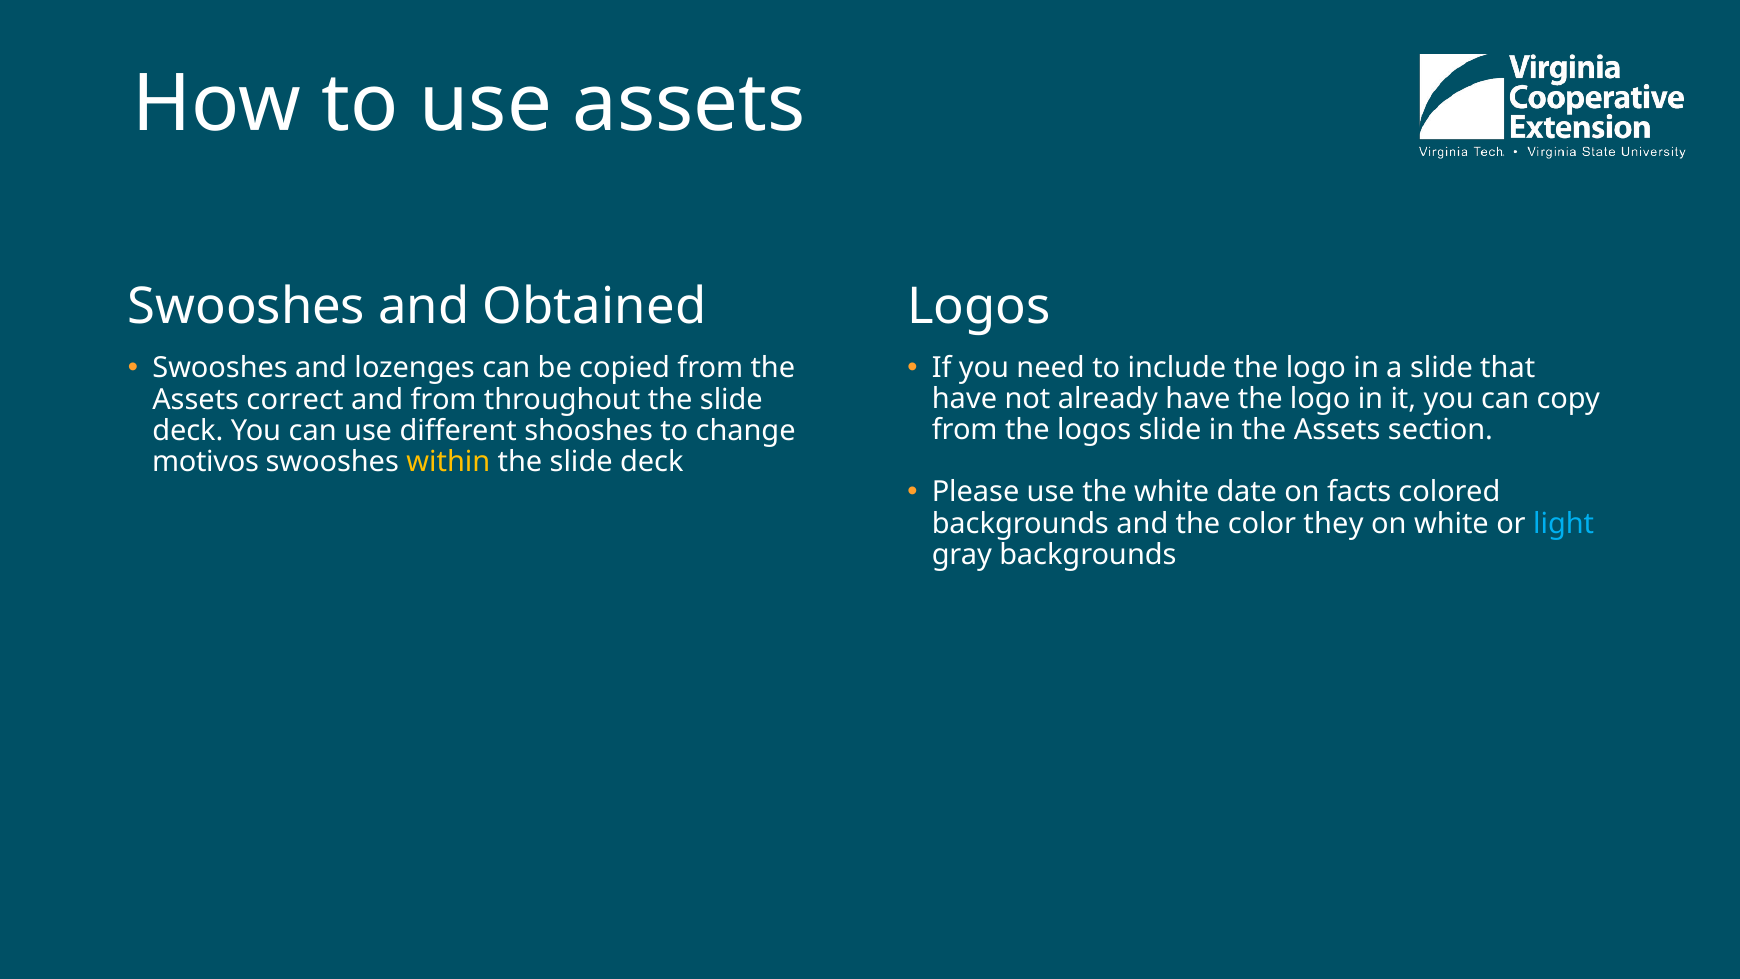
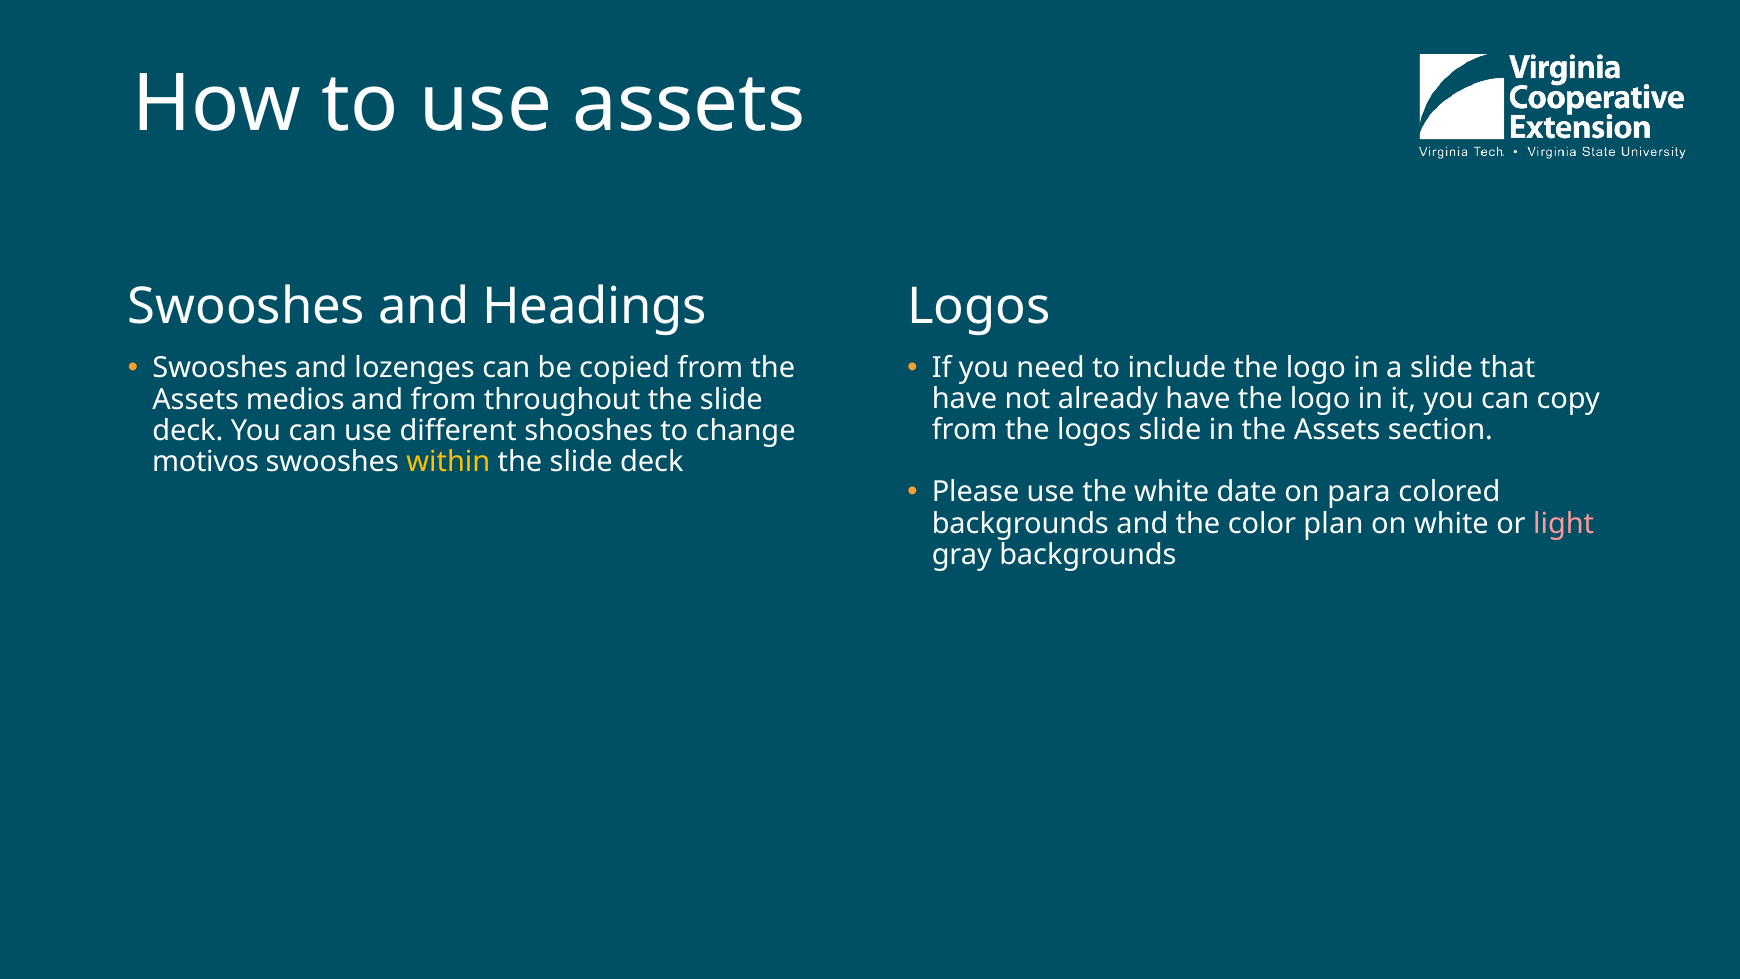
Obtained: Obtained -> Headings
correct: correct -> medios
facts: facts -> para
they: they -> plan
light colour: light blue -> pink
